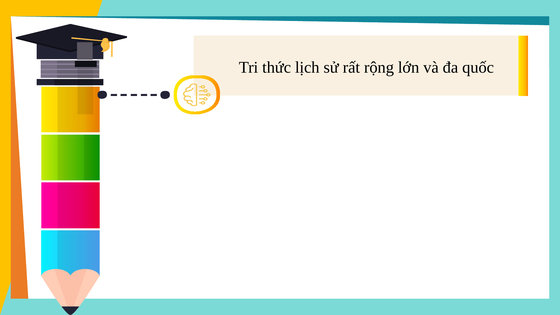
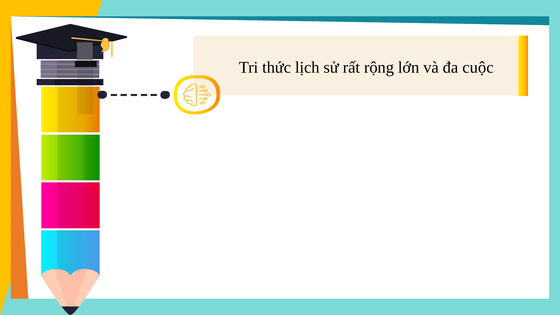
quốc: quốc -> cuộc
